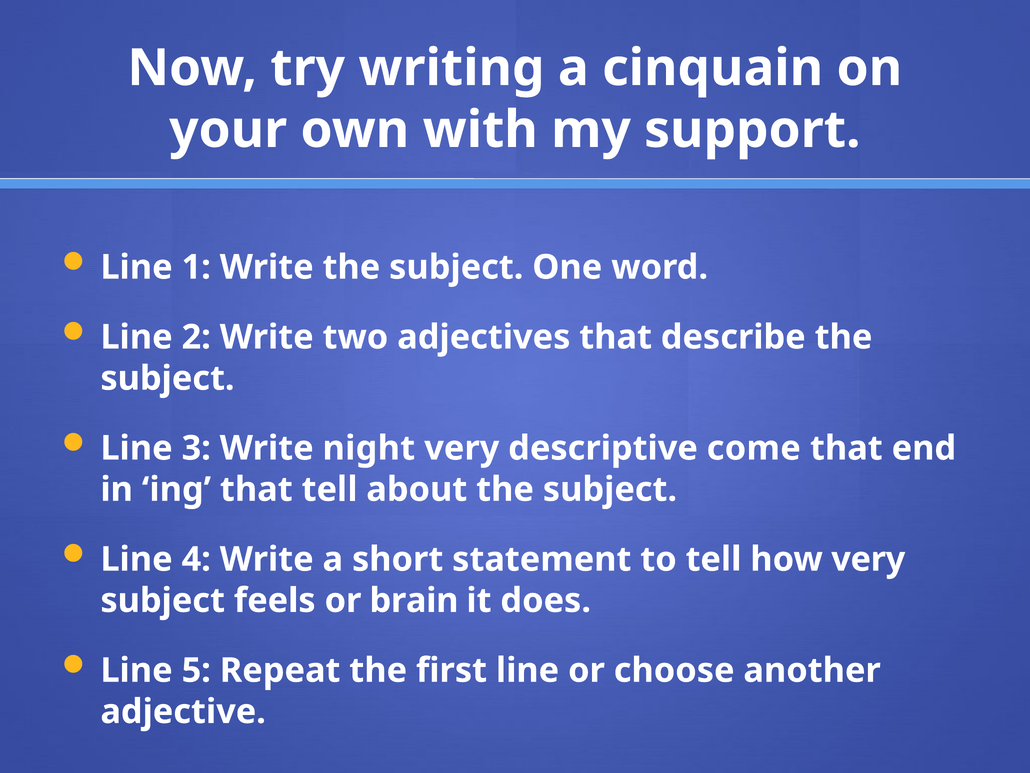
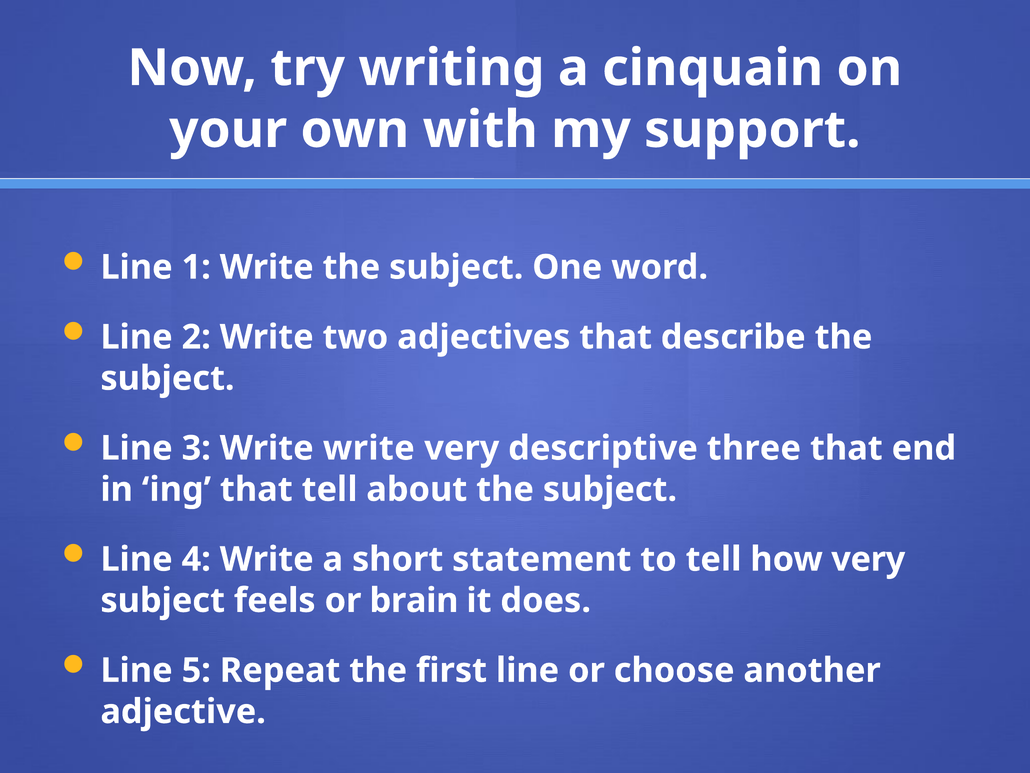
Write night: night -> write
come: come -> three
